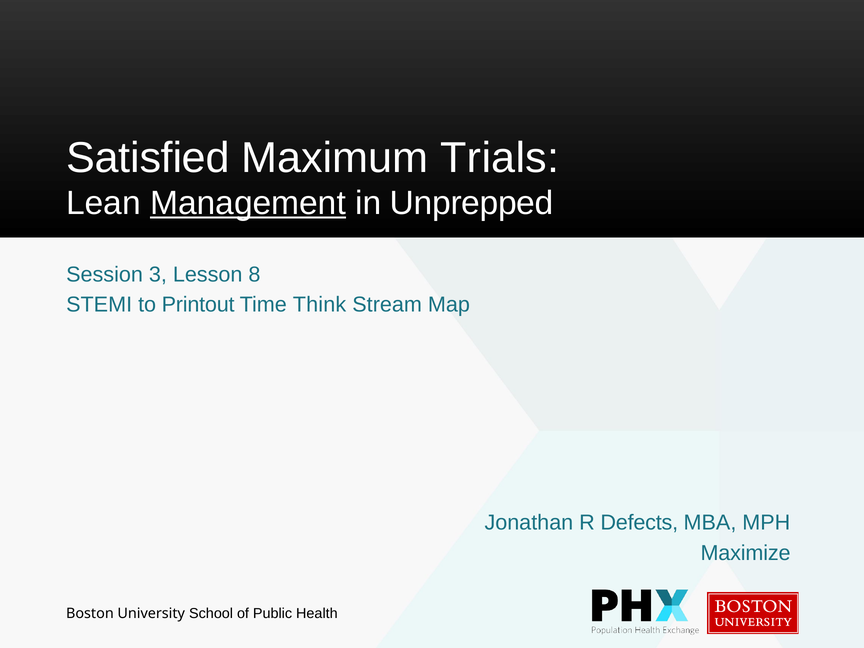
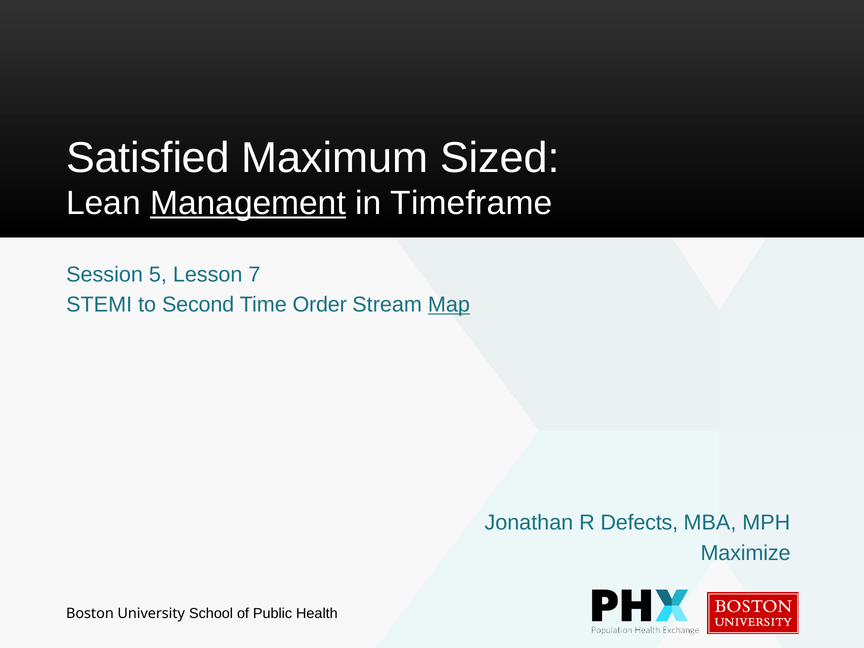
Trials: Trials -> Sized
Unprepped: Unprepped -> Timeframe
3: 3 -> 5
8: 8 -> 7
Printout: Printout -> Second
Think: Think -> Order
Map underline: none -> present
